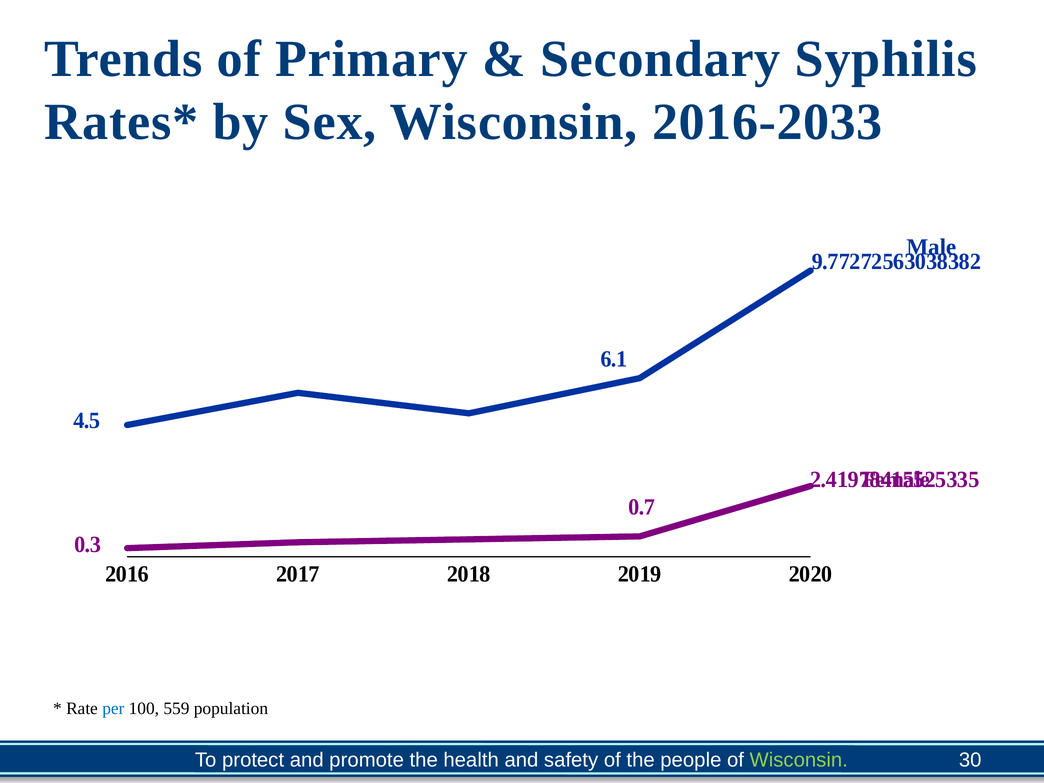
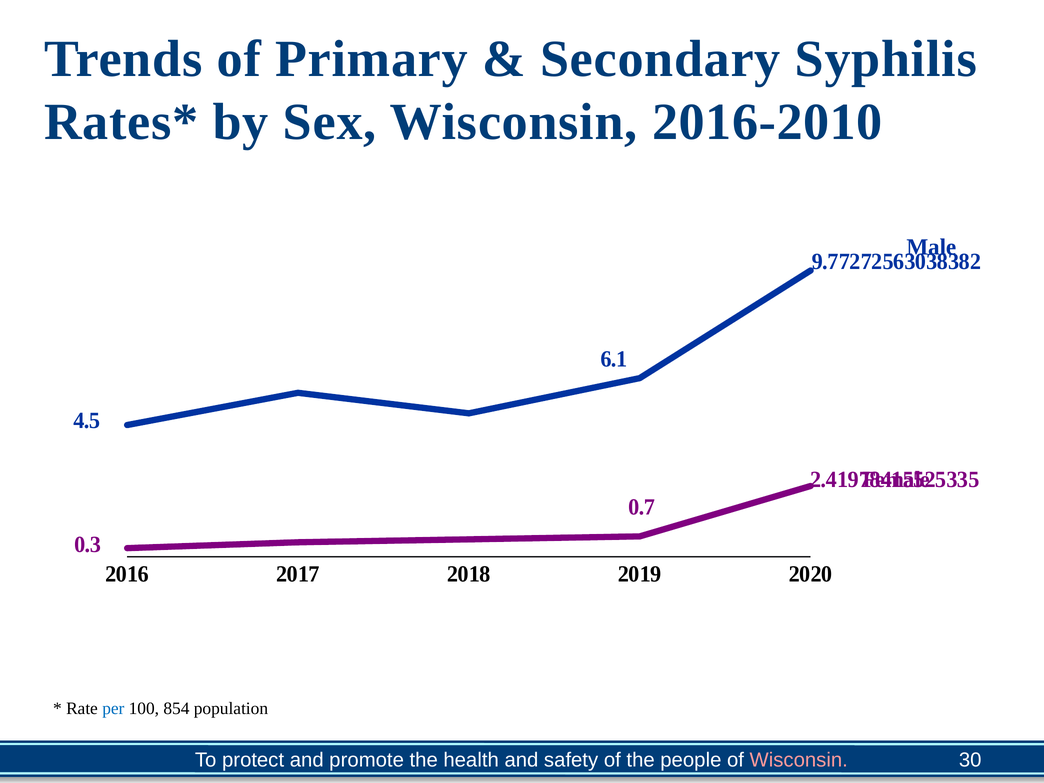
2016-2033: 2016-2033 -> 2016-2010
559: 559 -> 854
Wisconsin at (799, 760) colour: light green -> pink
